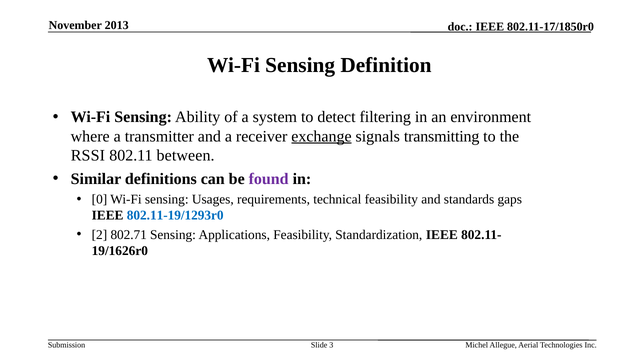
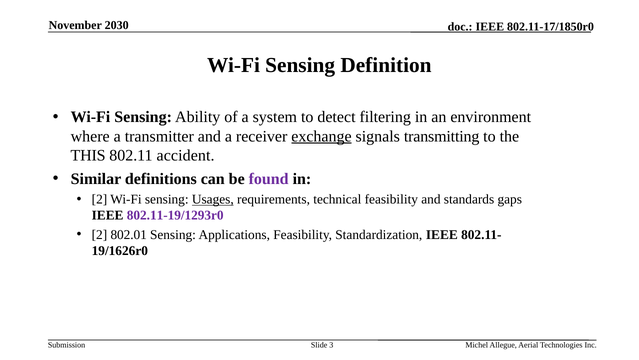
2013: 2013 -> 2030
RSSI: RSSI -> THIS
between: between -> accident
0 at (99, 199): 0 -> 2
Usages underline: none -> present
802.11-19/1293r0 colour: blue -> purple
802.71: 802.71 -> 802.01
